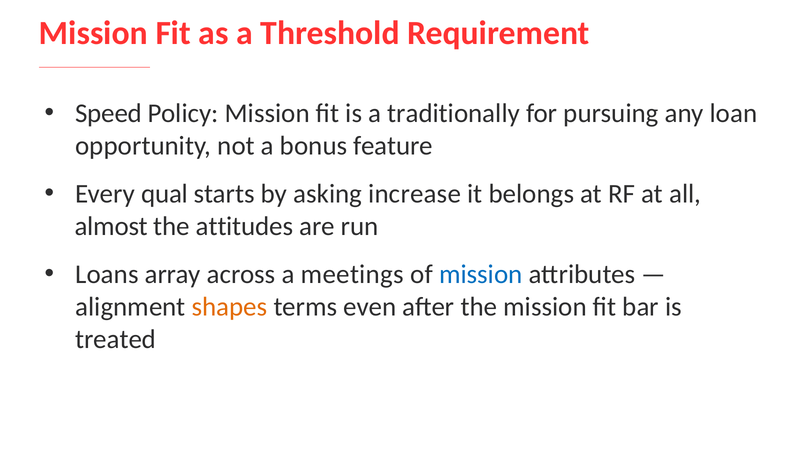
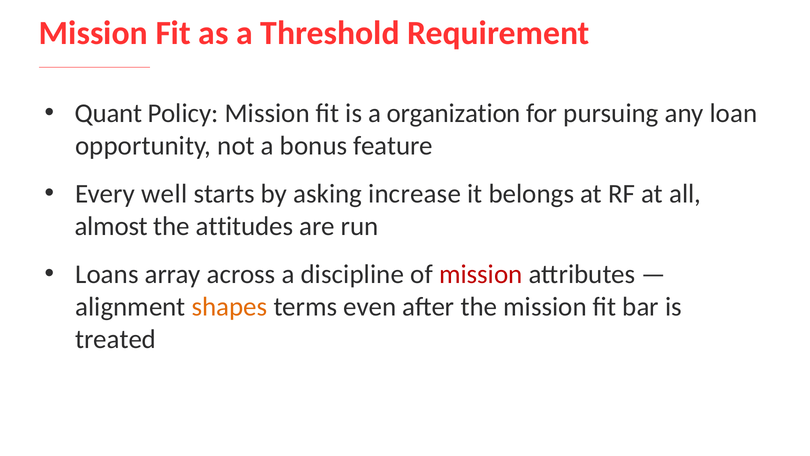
Speed: Speed -> Quant
traditionally: traditionally -> organization
qual: qual -> well
meetings: meetings -> discipline
mission at (481, 274) colour: blue -> red
